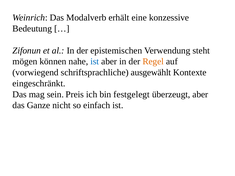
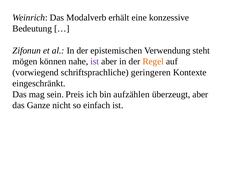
ist at (95, 62) colour: blue -> purple
ausgewählt: ausgewählt -> geringeren
festgelegt: festgelegt -> aufzählen
